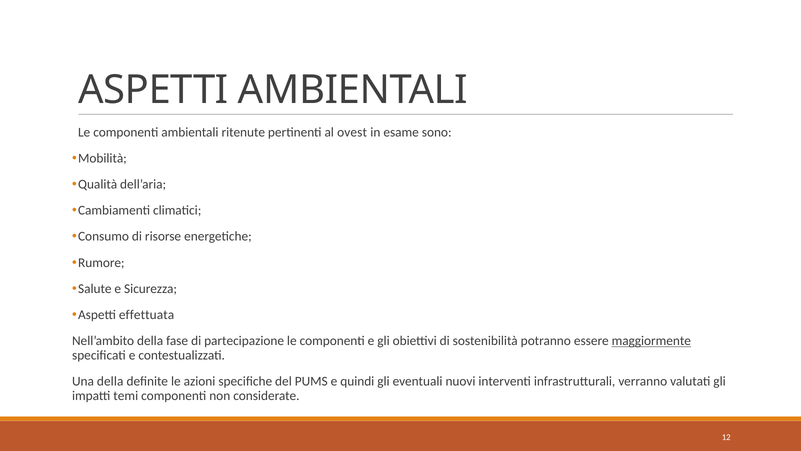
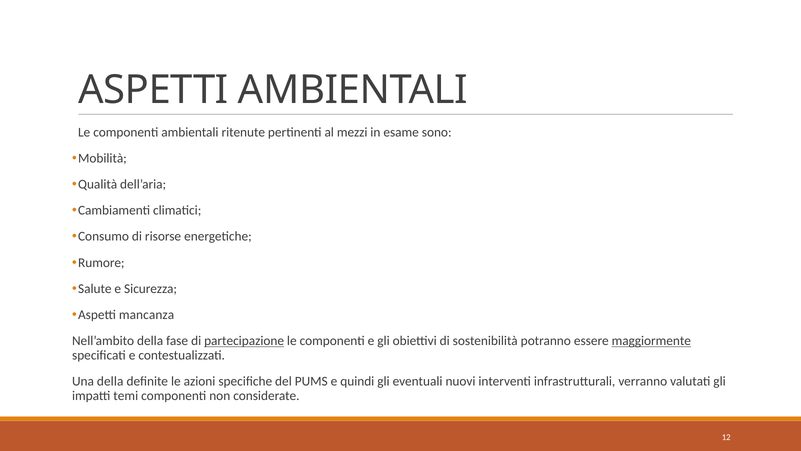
ovest: ovest -> mezzi
effettuata: effettuata -> mancanza
partecipazione underline: none -> present
